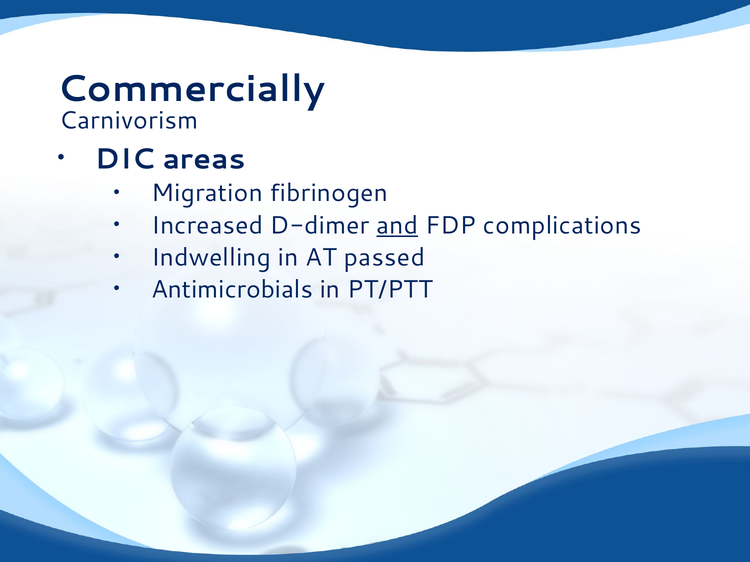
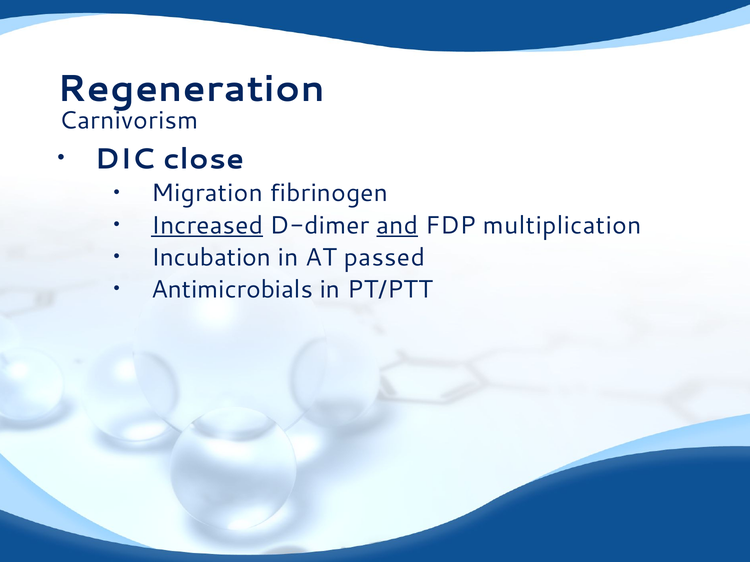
Commercially: Commercially -> Regeneration
areas: areas -> close
Increased underline: none -> present
complications: complications -> multiplication
Indwelling: Indwelling -> Incubation
